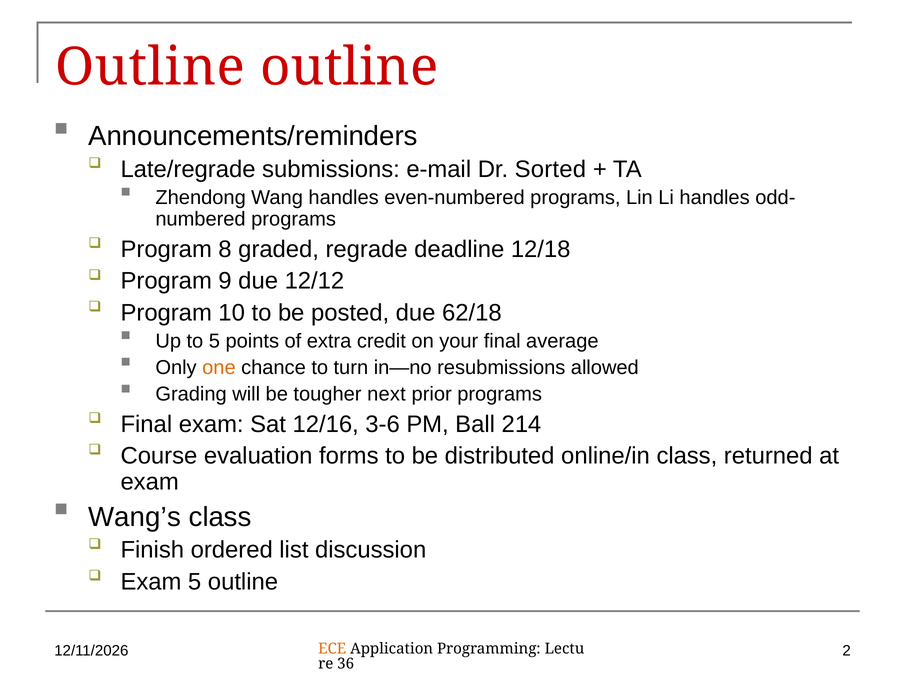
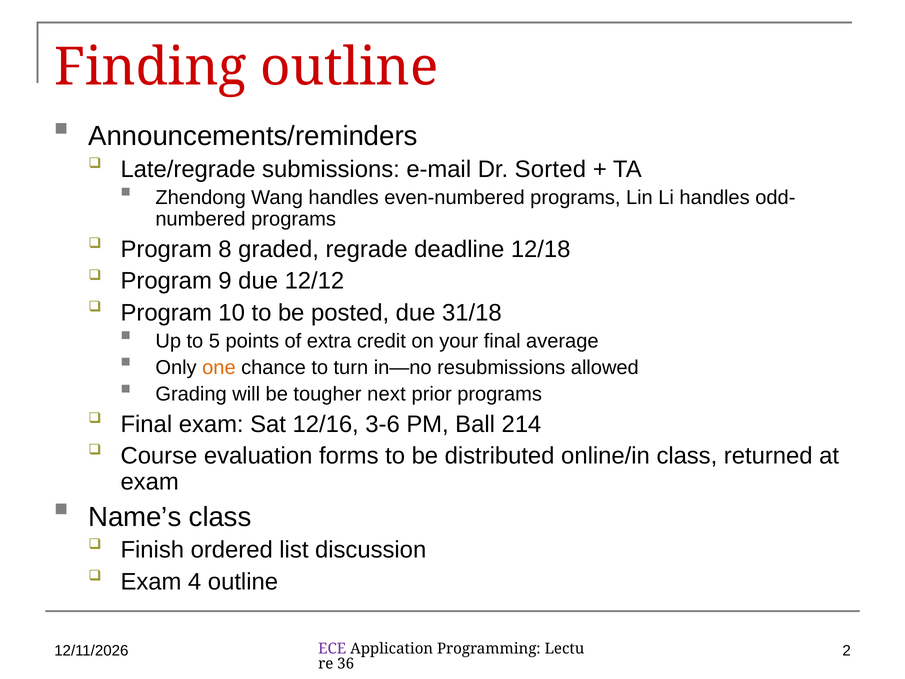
Outline at (150, 67): Outline -> Finding
62/18: 62/18 -> 31/18
Wang’s: Wang’s -> Name’s
Exam 5: 5 -> 4
ECE colour: orange -> purple
